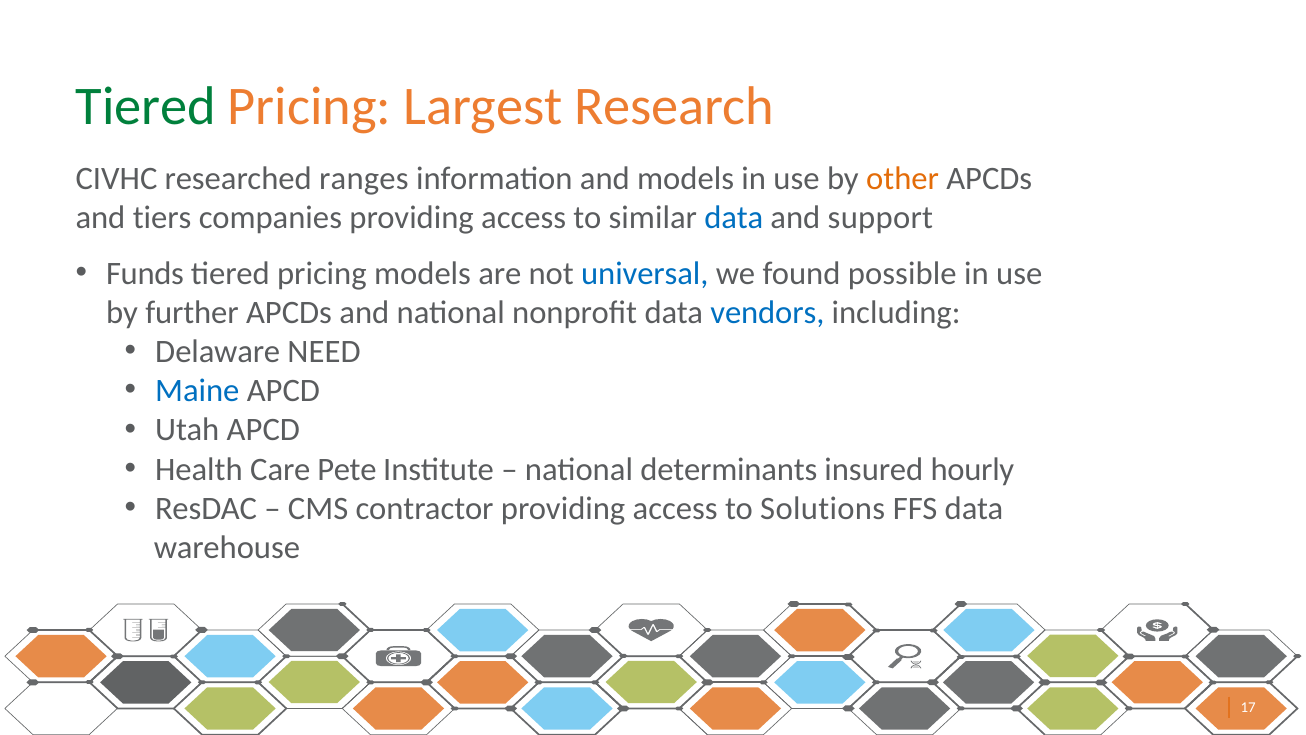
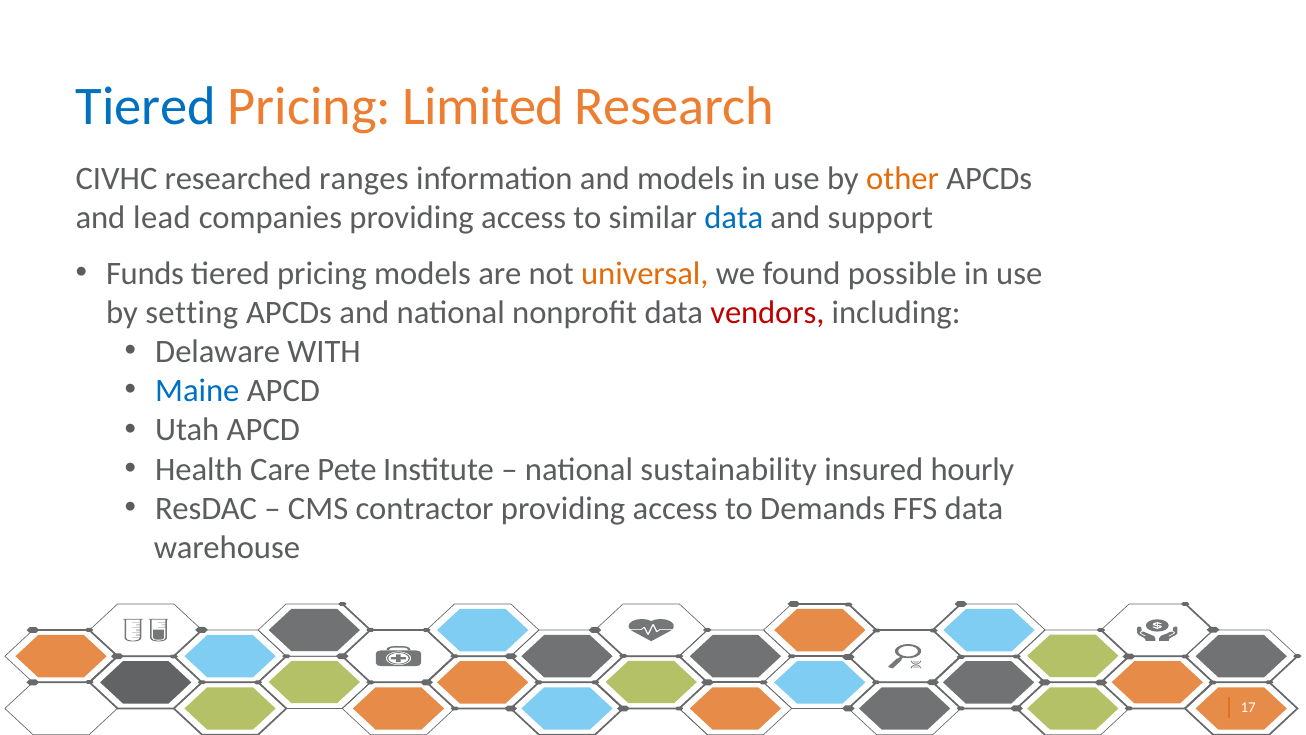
Tiered at (146, 107) colour: green -> blue
Largest: Largest -> Limited
tiers: tiers -> lead
universal colour: blue -> orange
further: further -> setting
vendors colour: blue -> red
NEED: NEED -> WITH
determinants: determinants -> sustainability
Solutions: Solutions -> Demands
